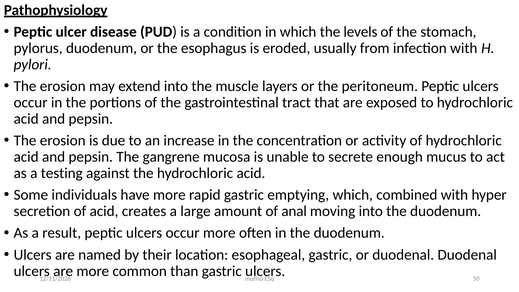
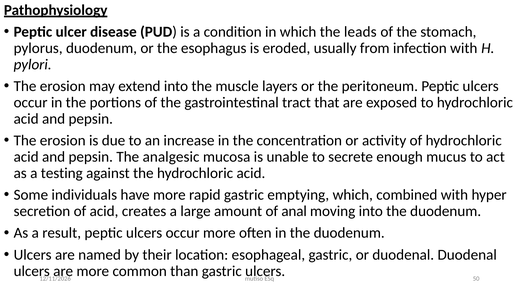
levels: levels -> leads
gangrene: gangrene -> analgesic
